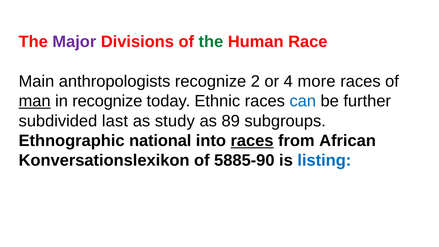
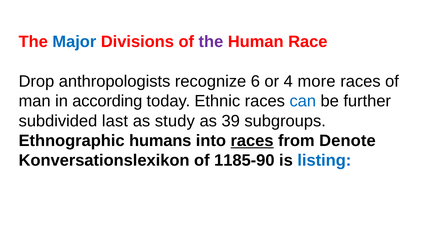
Major colour: purple -> blue
the at (211, 42) colour: green -> purple
Main: Main -> Drop
2: 2 -> 6
man underline: present -> none
in recognize: recognize -> according
89: 89 -> 39
national: national -> humans
African: African -> Denote
5885-90: 5885-90 -> 1185-90
